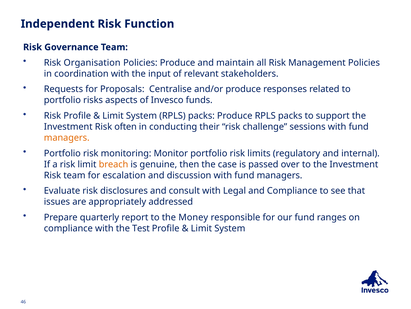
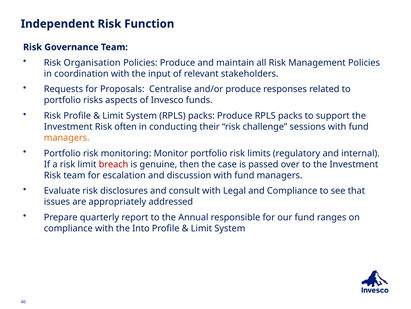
breach colour: orange -> red
Money: Money -> Annual
Test: Test -> Into
